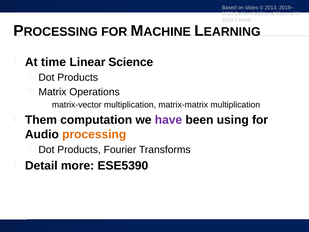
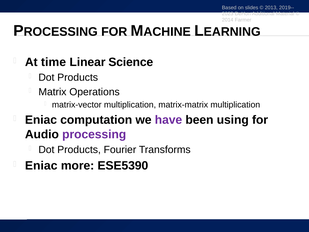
Them at (41, 120): Them -> Eniac
processing colour: orange -> purple
Detail at (41, 165): Detail -> Eniac
